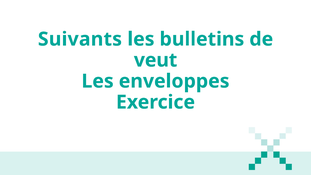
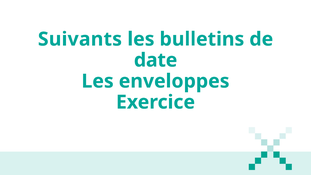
veut: veut -> date
